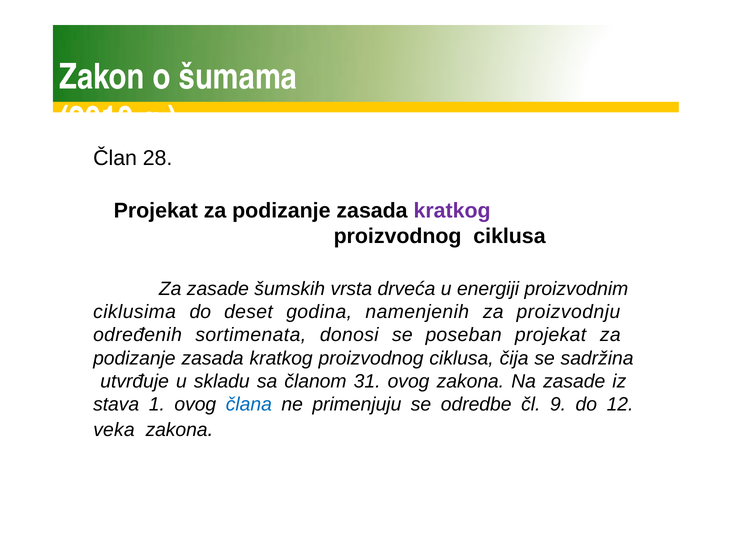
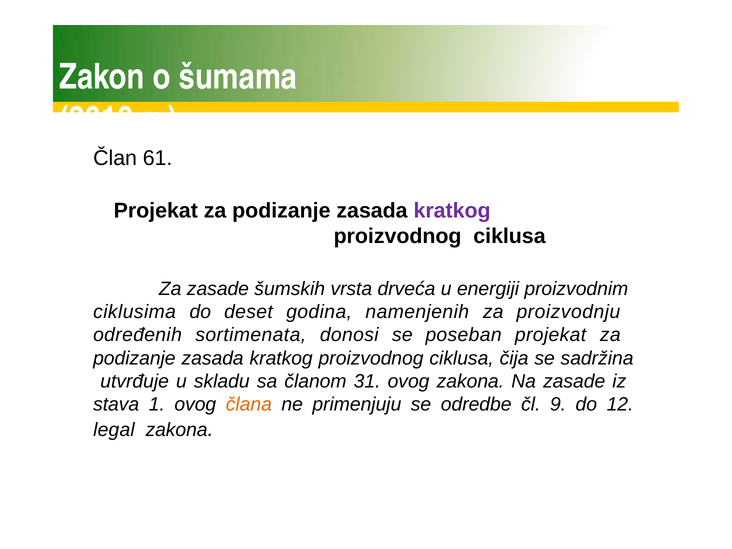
28: 28 -> 61
člana colour: blue -> orange
veka: veka -> legal
